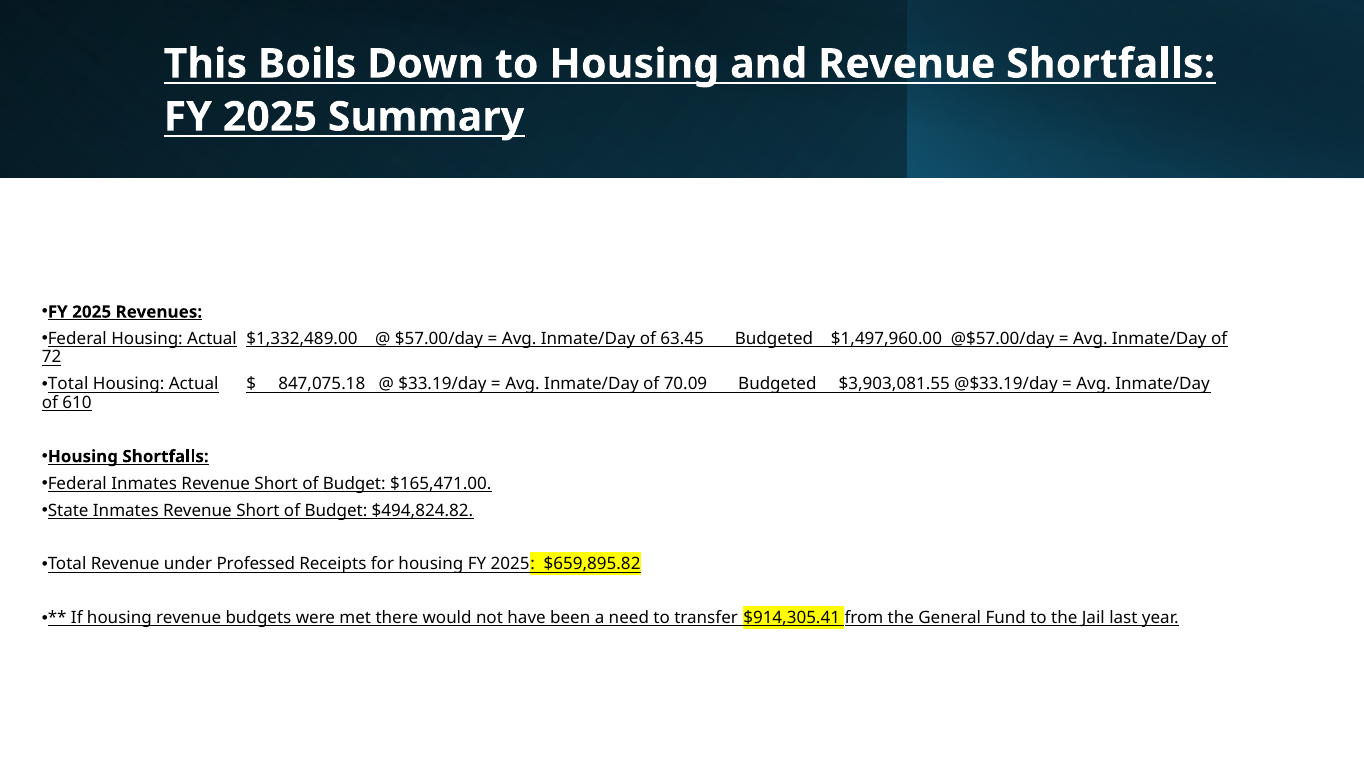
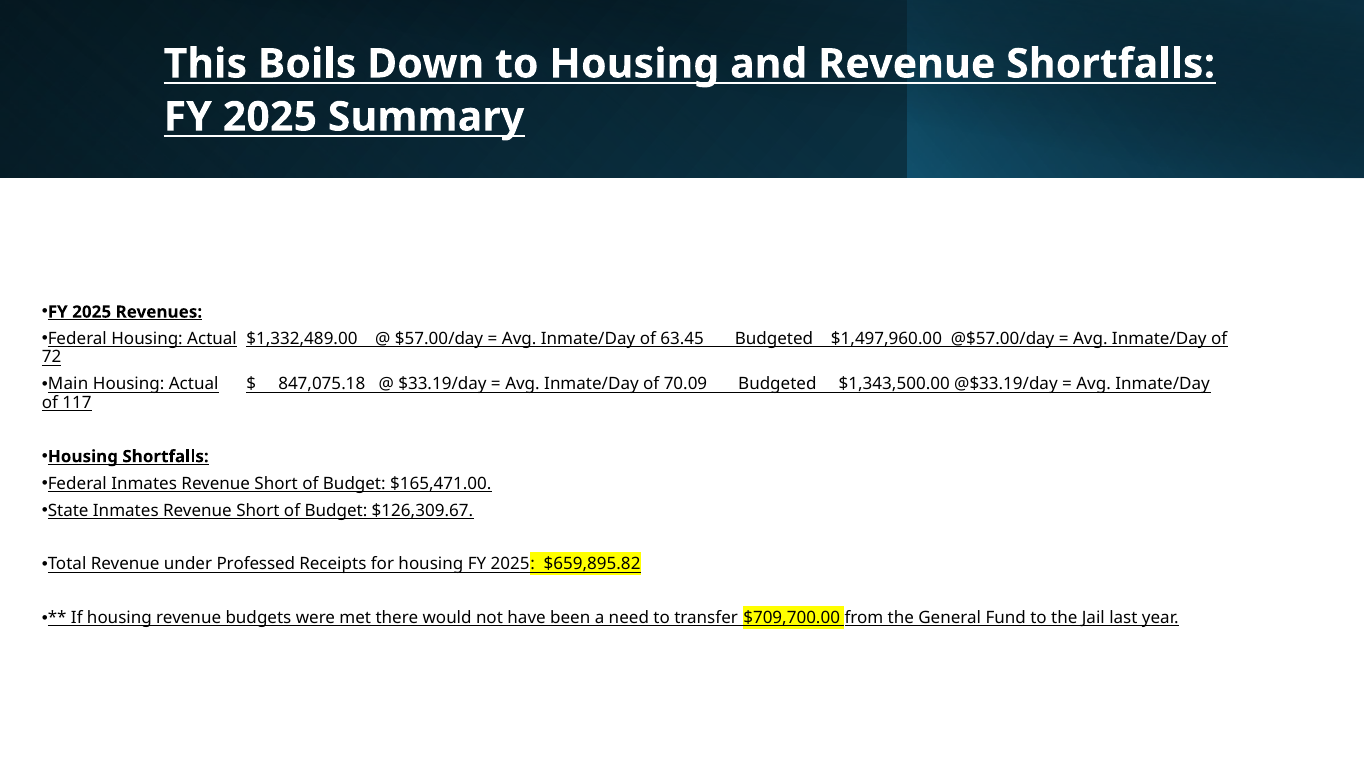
Total at (68, 384): Total -> Main
$3,903,081.55: $3,903,081.55 -> $1,343,500.00
610: 610 -> 117
$494,824.82: $494,824.82 -> $126,309.67
$914,305.41: $914,305.41 -> $709,700.00
